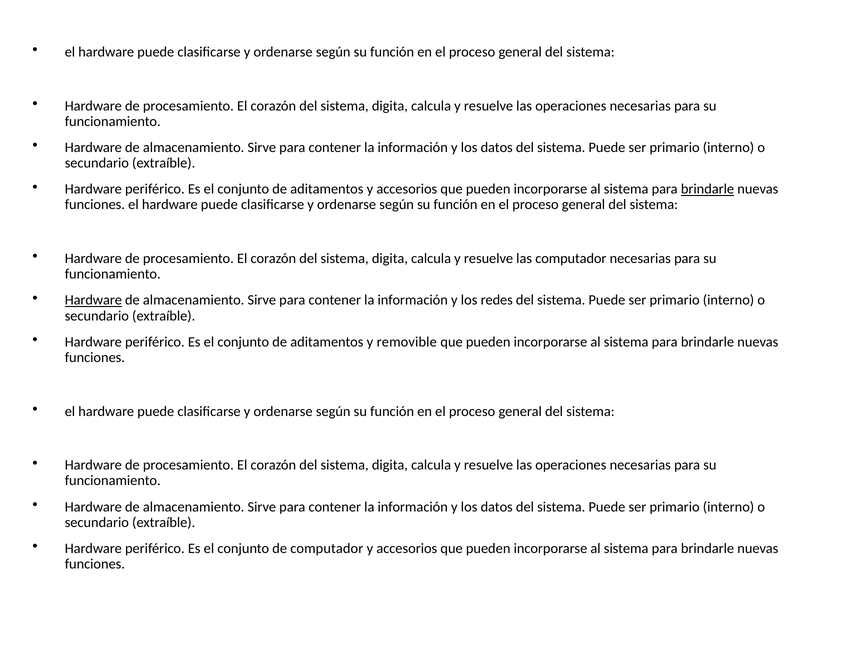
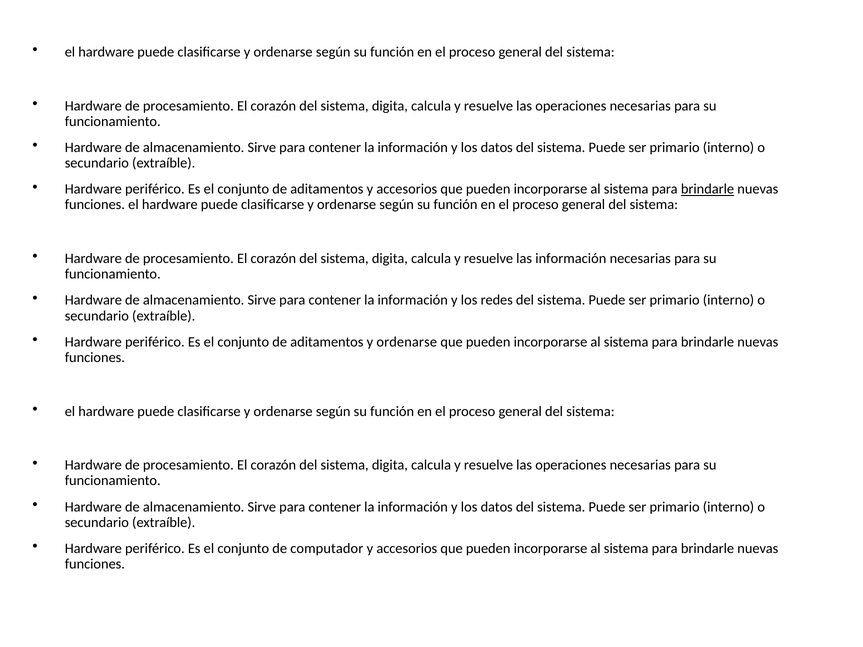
las computador: computador -> información
Hardware at (93, 300) underline: present -> none
aditamentos y removible: removible -> ordenarse
